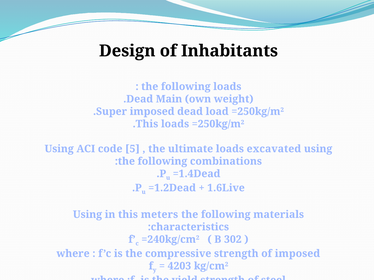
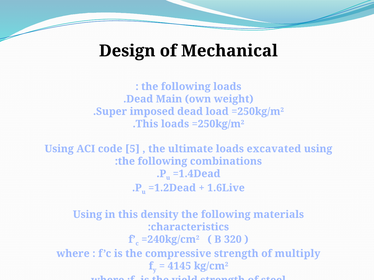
Inhabitants: Inhabitants -> Mechanical
meters: meters -> density
302: 302 -> 320
of imposed: imposed -> multiply
4203: 4203 -> 4145
